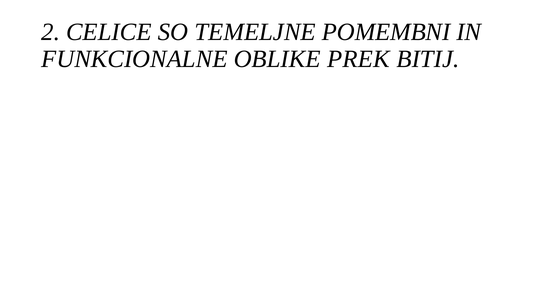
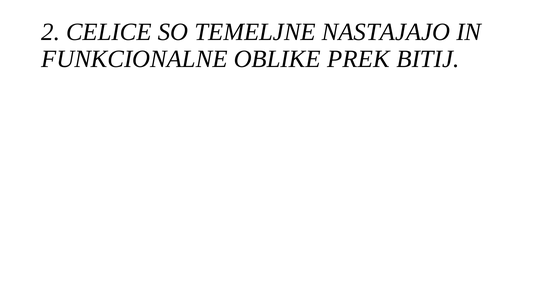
POMEMBNI: POMEMBNI -> NASTAJAJO
